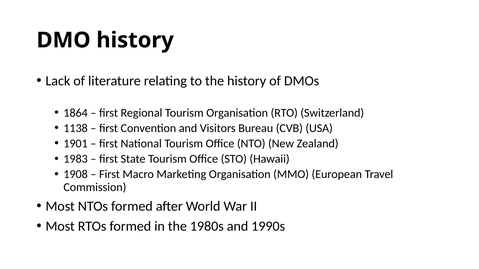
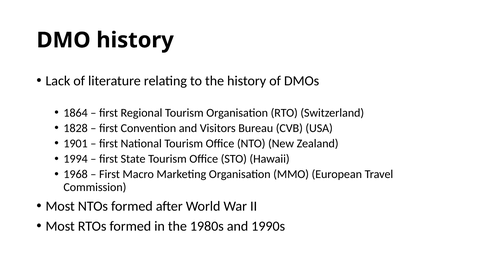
1138: 1138 -> 1828
1983: 1983 -> 1994
1908: 1908 -> 1968
